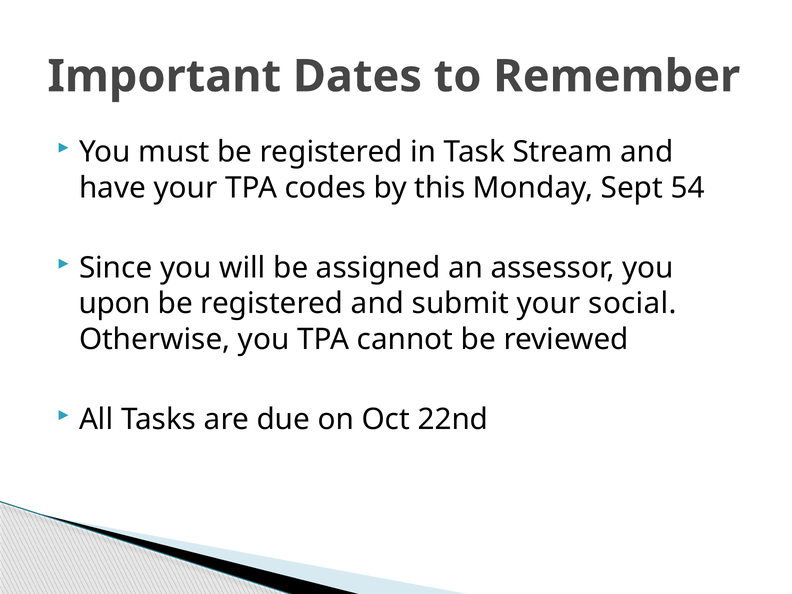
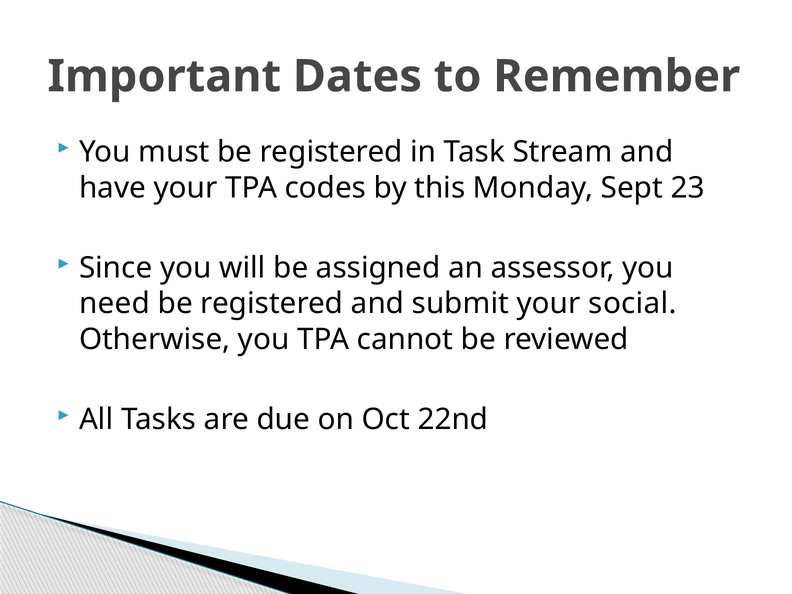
54: 54 -> 23
upon: upon -> need
